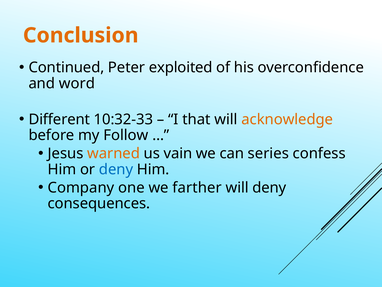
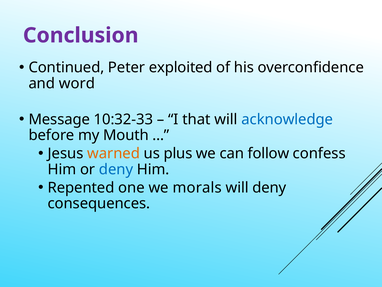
Conclusion colour: orange -> purple
Different: Different -> Message
acknowledge colour: orange -> blue
Follow: Follow -> Mouth
vain: vain -> plus
series: series -> follow
Company: Company -> Repented
farther: farther -> morals
